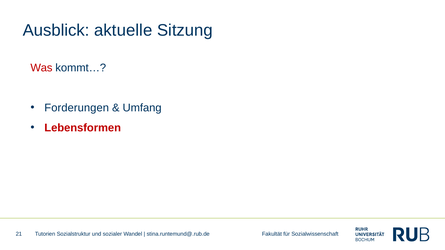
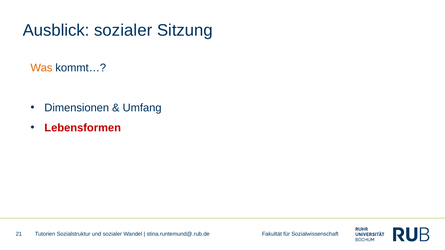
Ausblick aktuelle: aktuelle -> sozialer
Was colour: red -> orange
Forderungen: Forderungen -> Dimensionen
